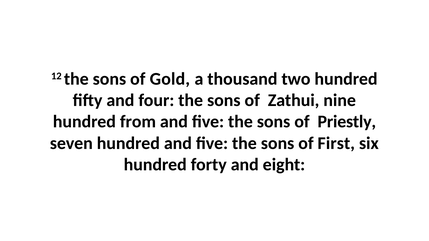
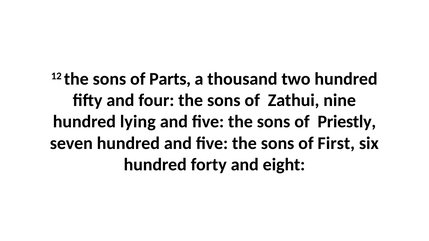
Gold: Gold -> Parts
from: from -> lying
